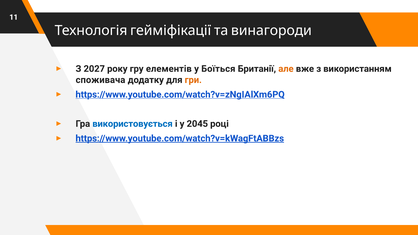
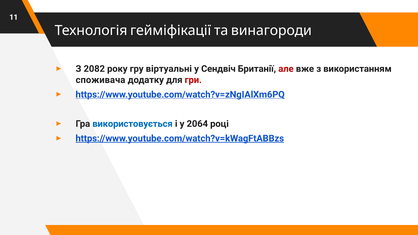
2027: 2027 -> 2082
елементів: елементів -> віртуальні
Боїться: Боїться -> Сендвіч
але colour: orange -> red
гри colour: orange -> red
2045: 2045 -> 2064
